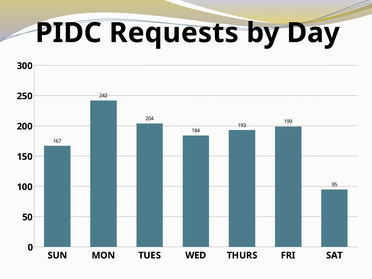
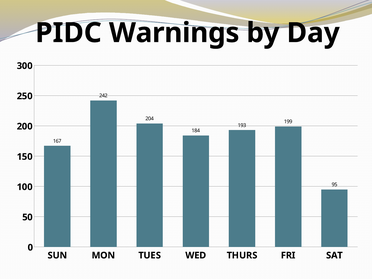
Requests: Requests -> Warnings
